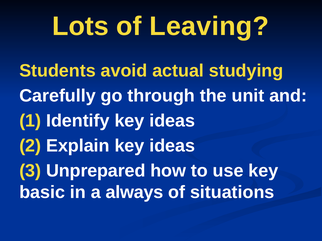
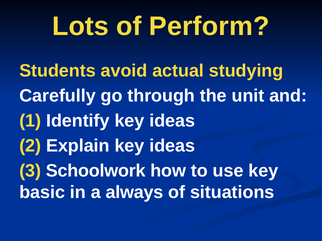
Leaving: Leaving -> Perform
Unprepared: Unprepared -> Schoolwork
